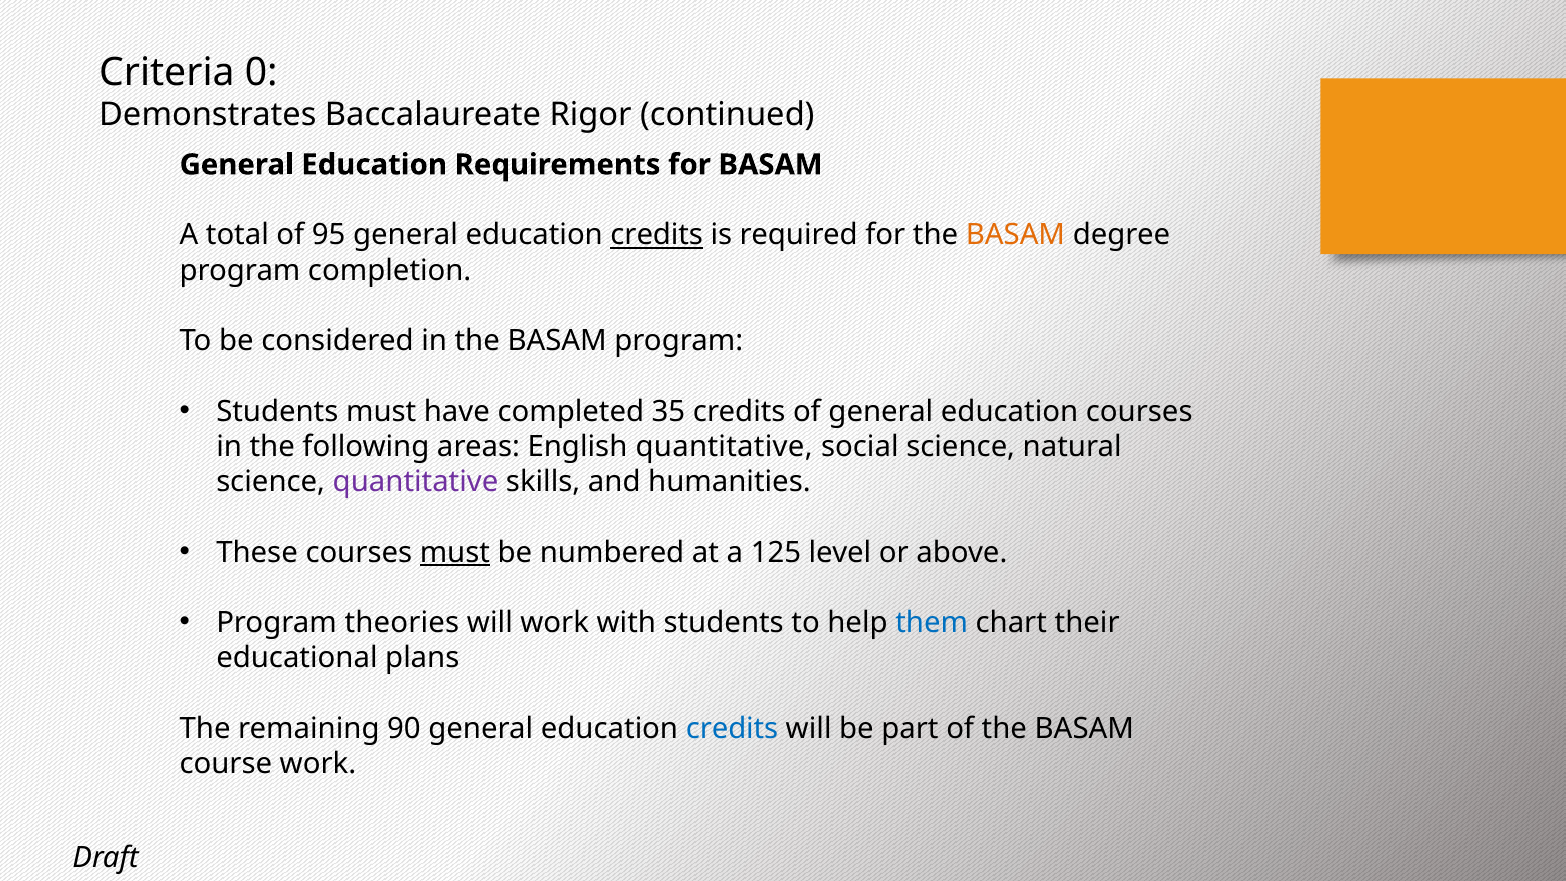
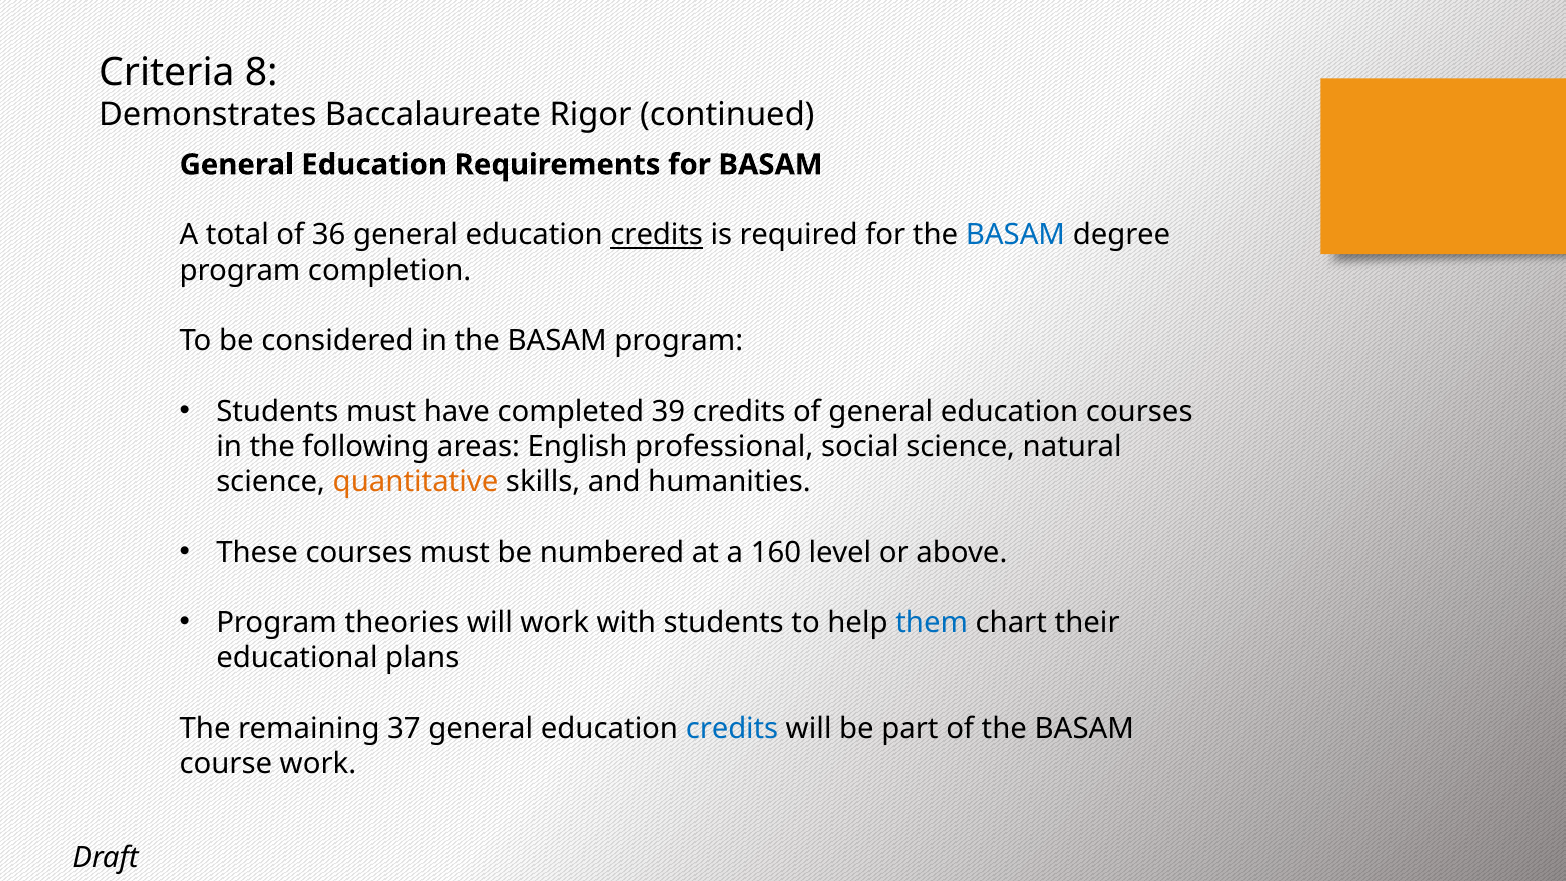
0: 0 -> 8
95: 95 -> 36
BASAM at (1015, 235) colour: orange -> blue
35: 35 -> 39
English quantitative: quantitative -> professional
quantitative at (416, 482) colour: purple -> orange
must at (455, 552) underline: present -> none
125: 125 -> 160
90: 90 -> 37
